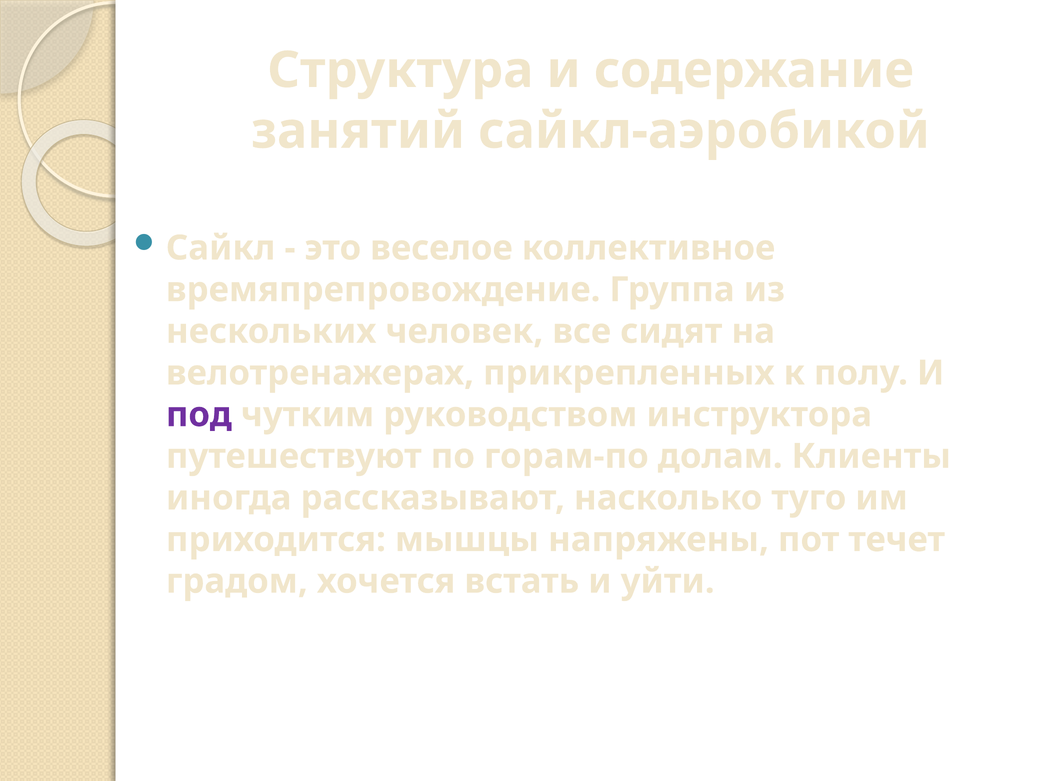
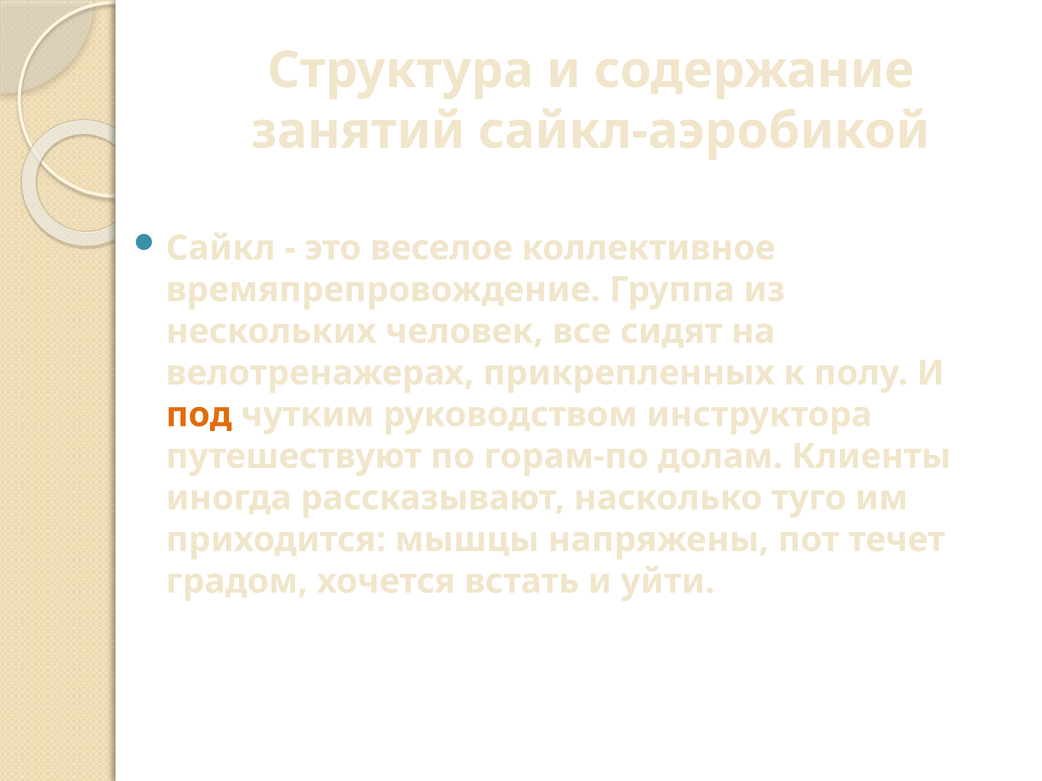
под colour: purple -> orange
